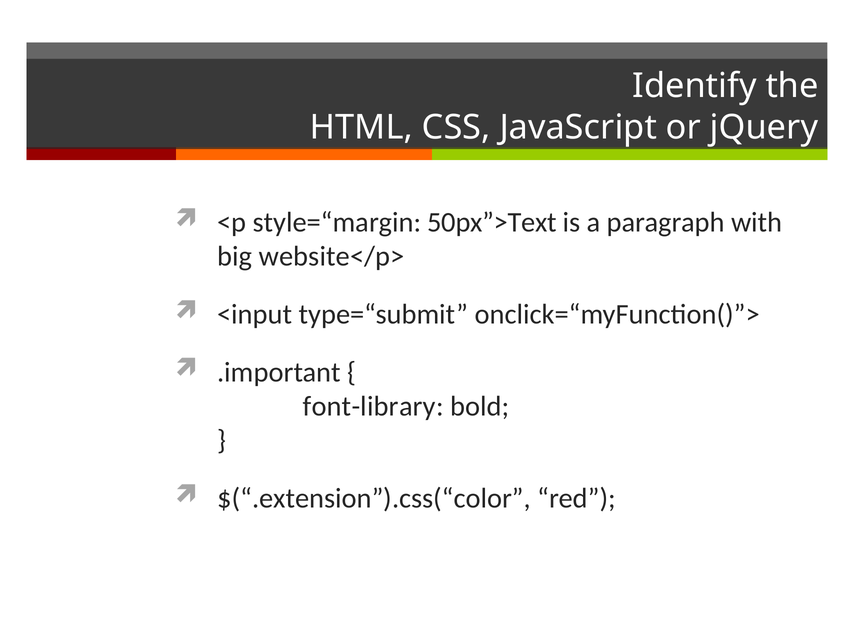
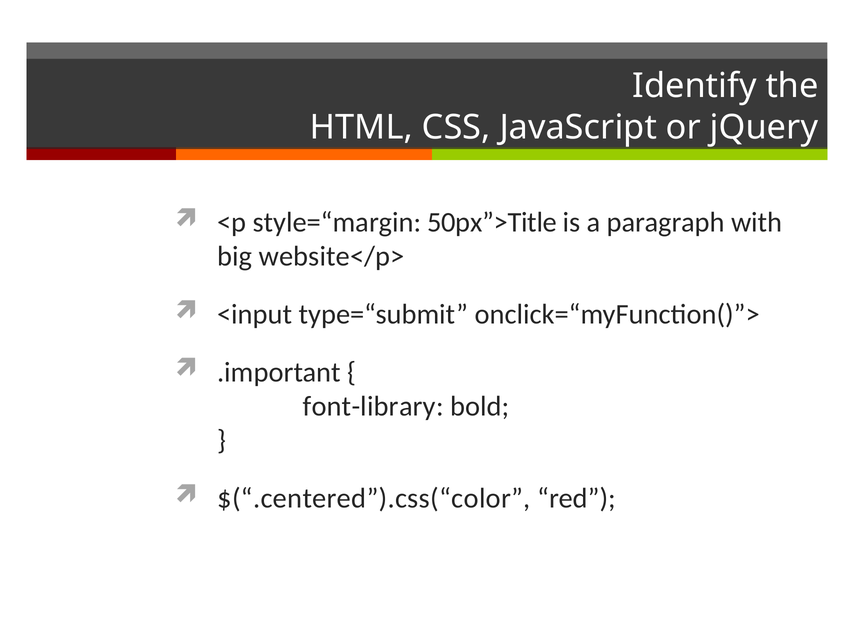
50px”>Text: 50px”>Text -> 50px”>Title
$(“.extension”).css(“color: $(“.extension”).css(“color -> $(“.centered”).css(“color
